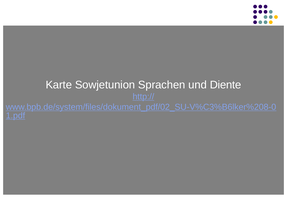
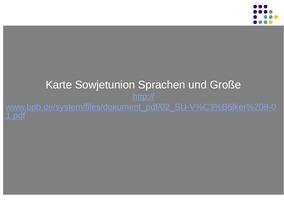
Diente: Diente -> Große
